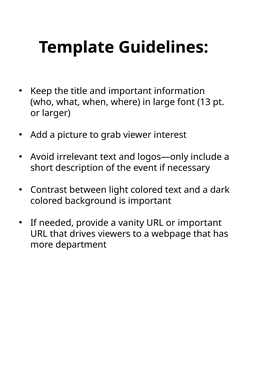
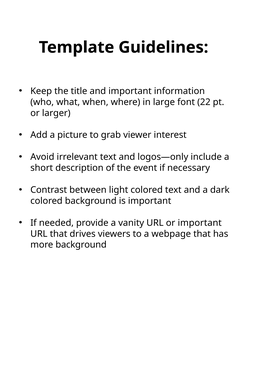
13: 13 -> 22
more department: department -> background
